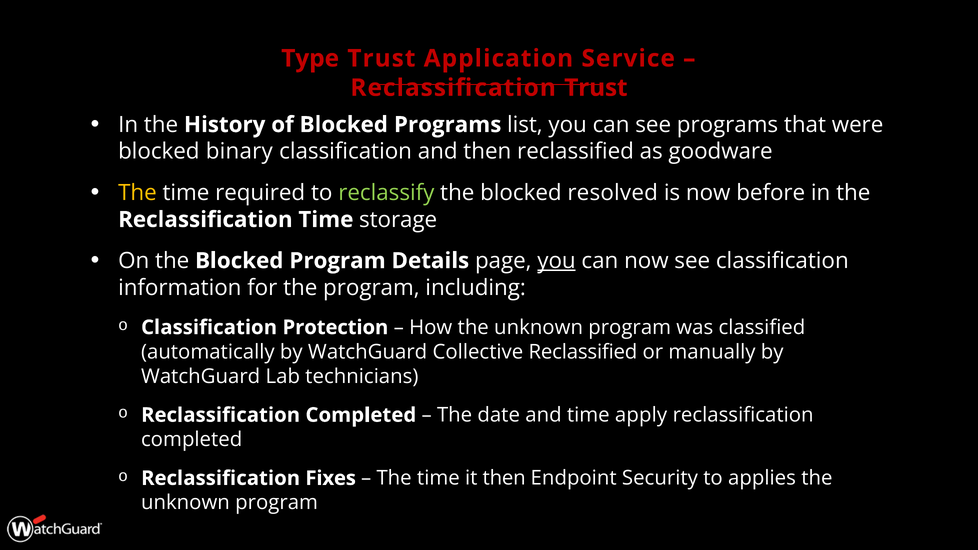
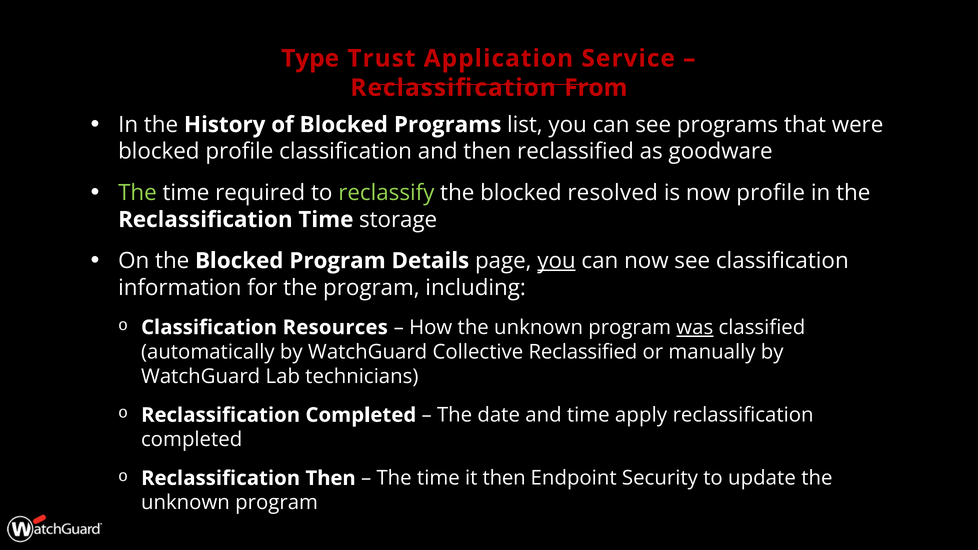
Reclassification Trust: Trust -> From
blocked binary: binary -> profile
The at (137, 193) colour: yellow -> light green
now before: before -> profile
Protection: Protection -> Resources
was underline: none -> present
Reclassification Fixes: Fixes -> Then
applies: applies -> update
